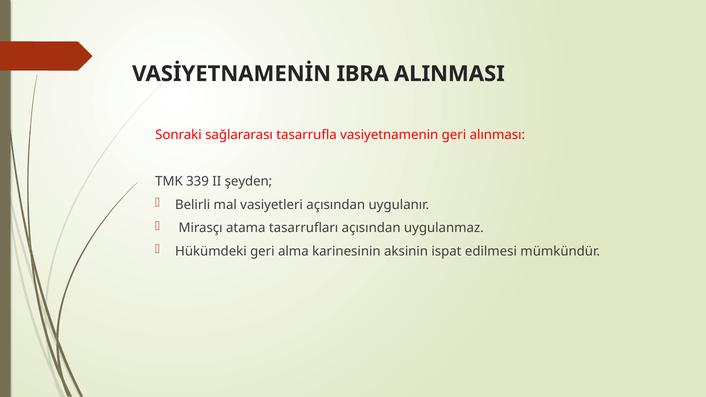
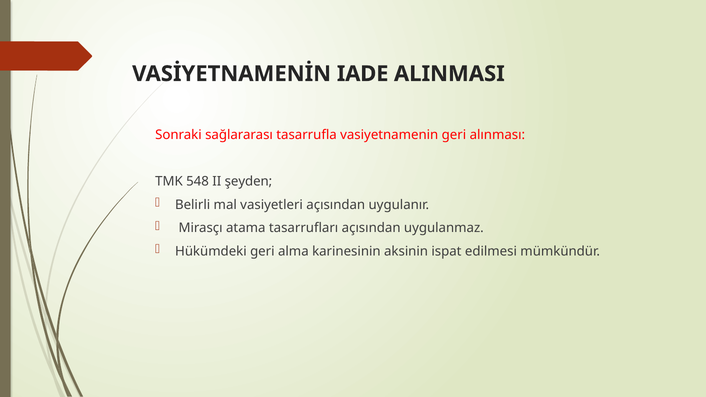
IBRA: IBRA -> IADE
339: 339 -> 548
